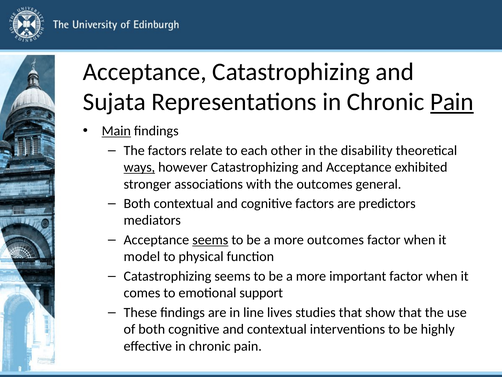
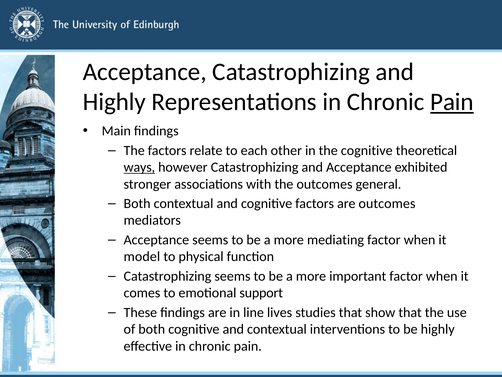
Sujata at (114, 102): Sujata -> Highly
Main underline: present -> none
the disability: disability -> cognitive
are predictors: predictors -> outcomes
seems at (210, 240) underline: present -> none
more outcomes: outcomes -> mediating
